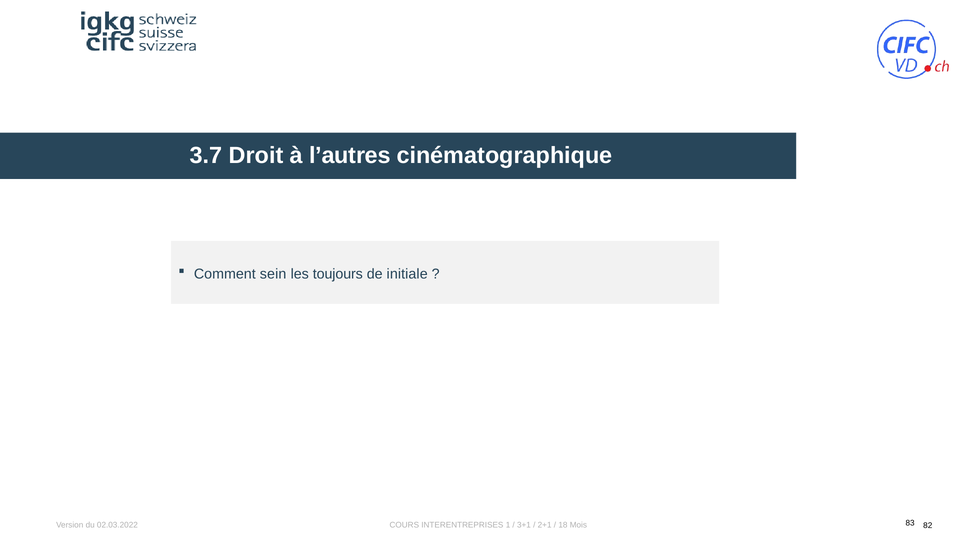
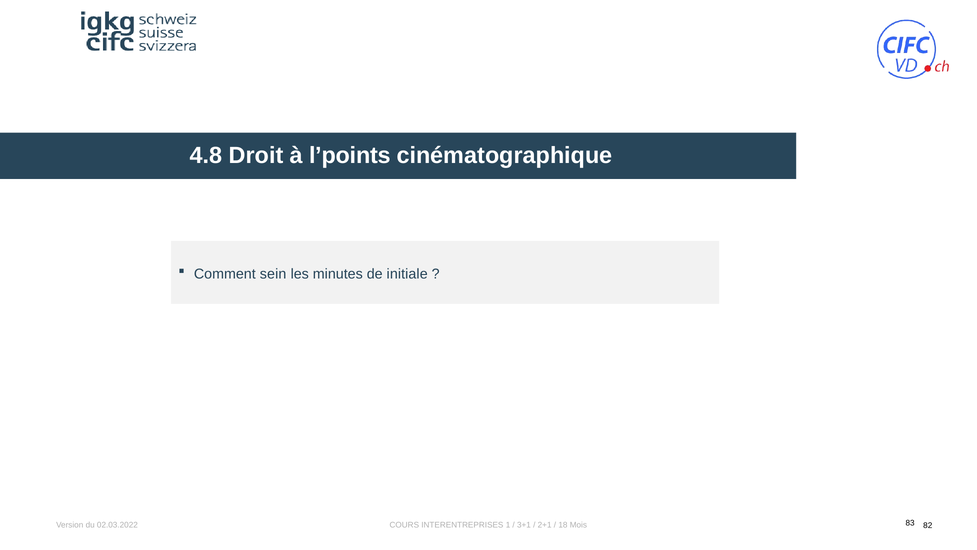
3.7: 3.7 -> 4.8
l’autres: l’autres -> l’points
toujours: toujours -> minutes
